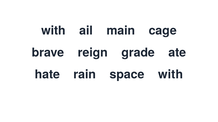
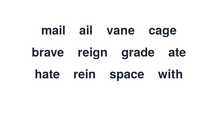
with at (53, 31): with -> mail
main: main -> vane
rain: rain -> rein
